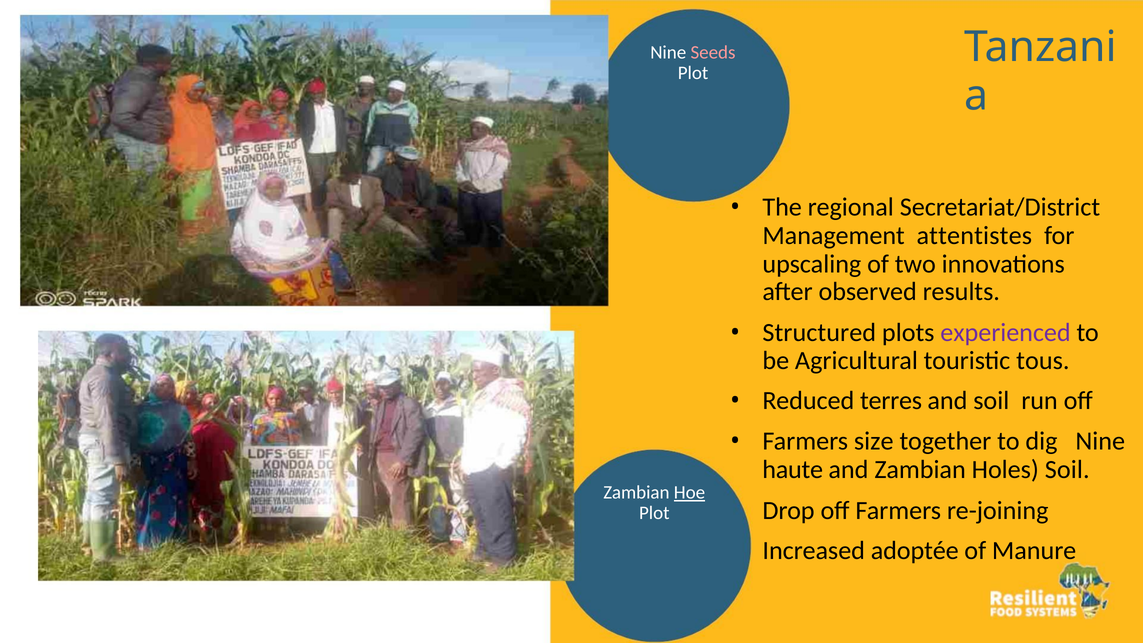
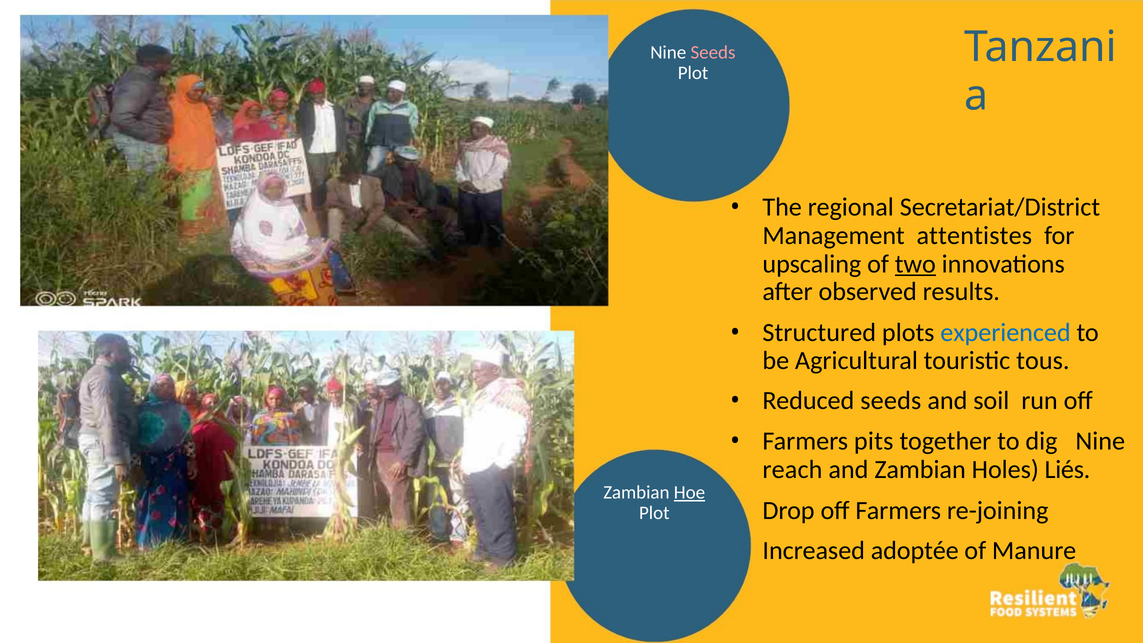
two underline: none -> present
experienced colour: purple -> blue
Reduced terres: terres -> seeds
size: size -> pits
haute: haute -> reach
Holes Soil: Soil -> Liés
